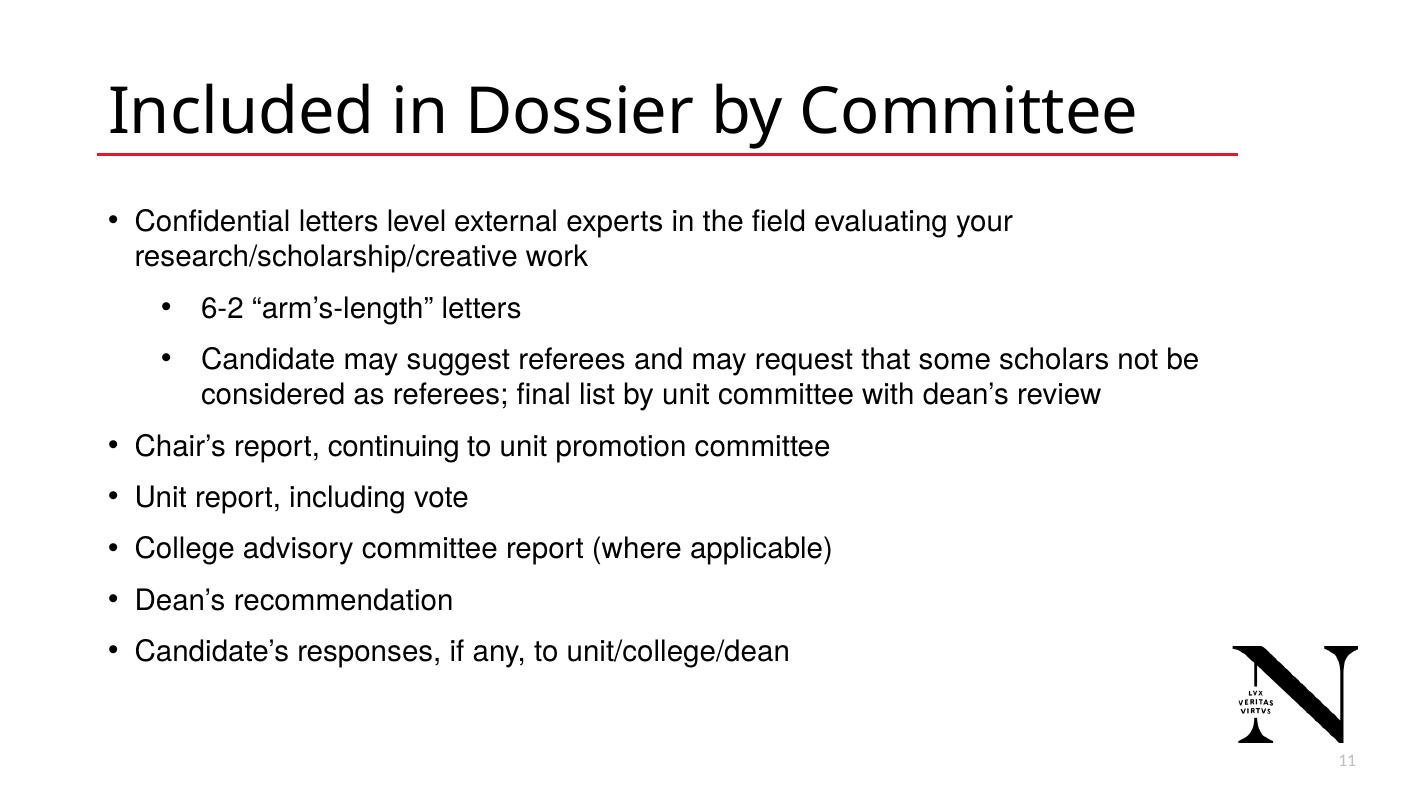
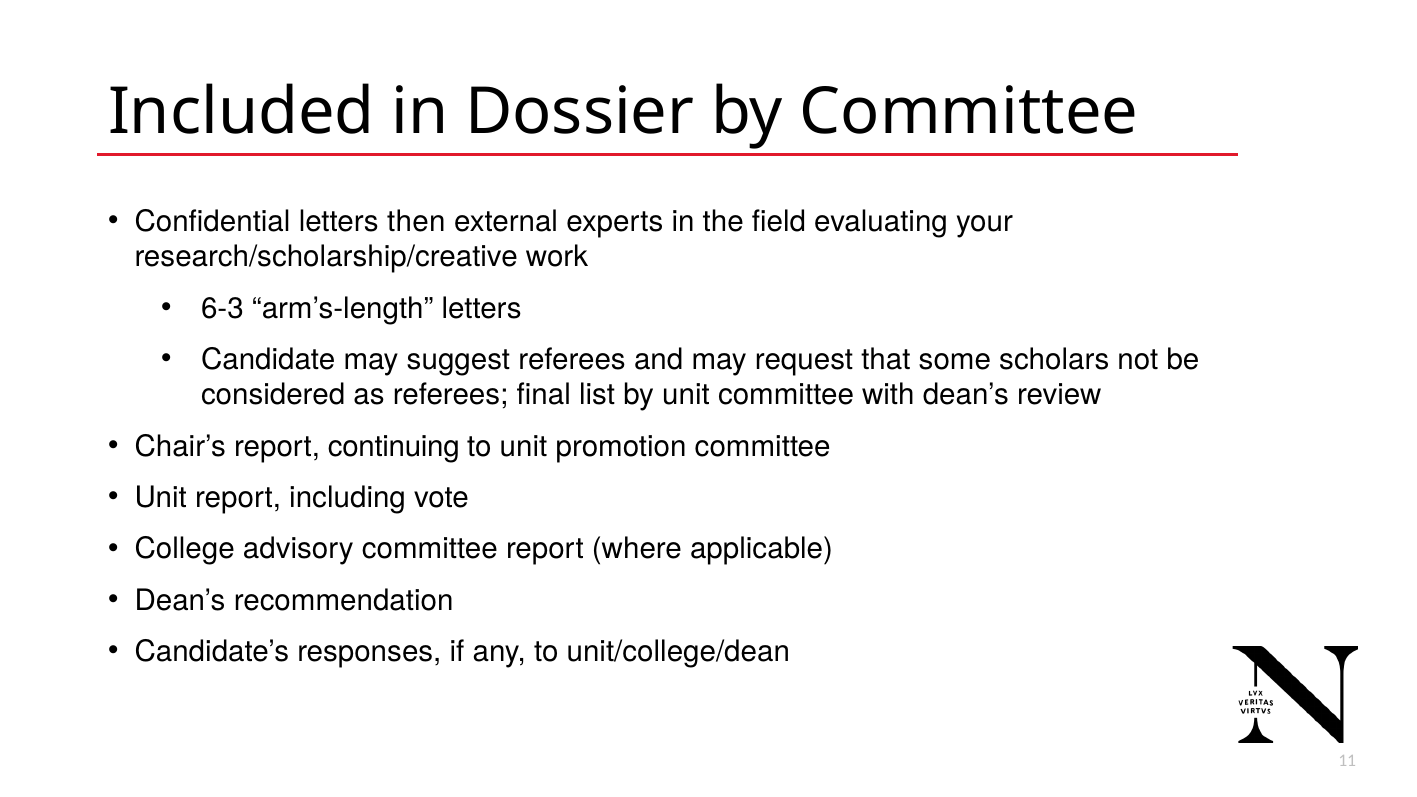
level: level -> then
6-2: 6-2 -> 6-3
